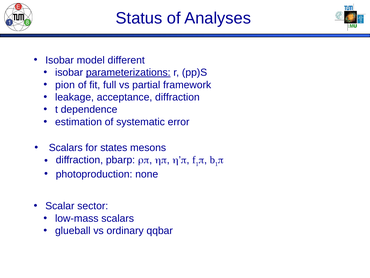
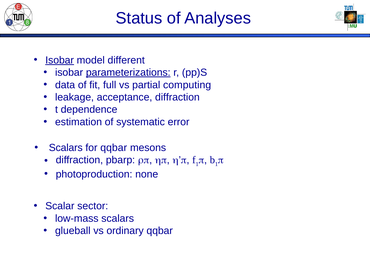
Isobar at (60, 60) underline: none -> present
pion: pion -> data
framework: framework -> computing
for states: states -> qqbar
